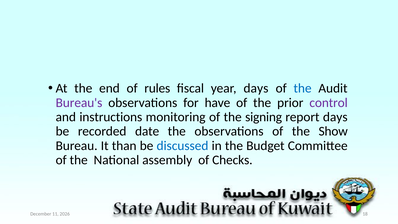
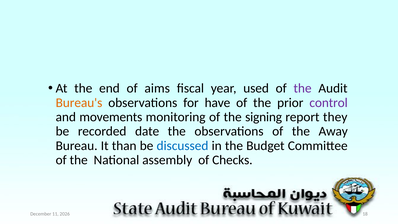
rules: rules -> aims
year days: days -> used
the at (303, 88) colour: blue -> purple
Bureau's colour: purple -> orange
instructions: instructions -> movements
report days: days -> they
Show: Show -> Away
